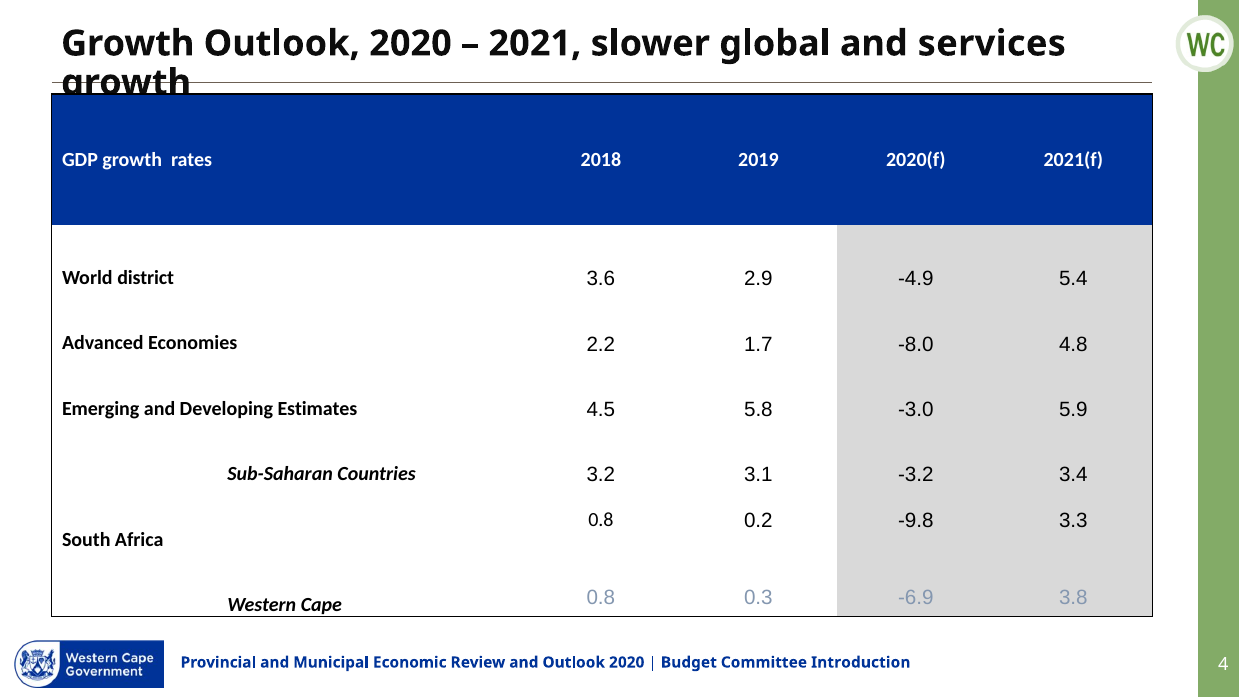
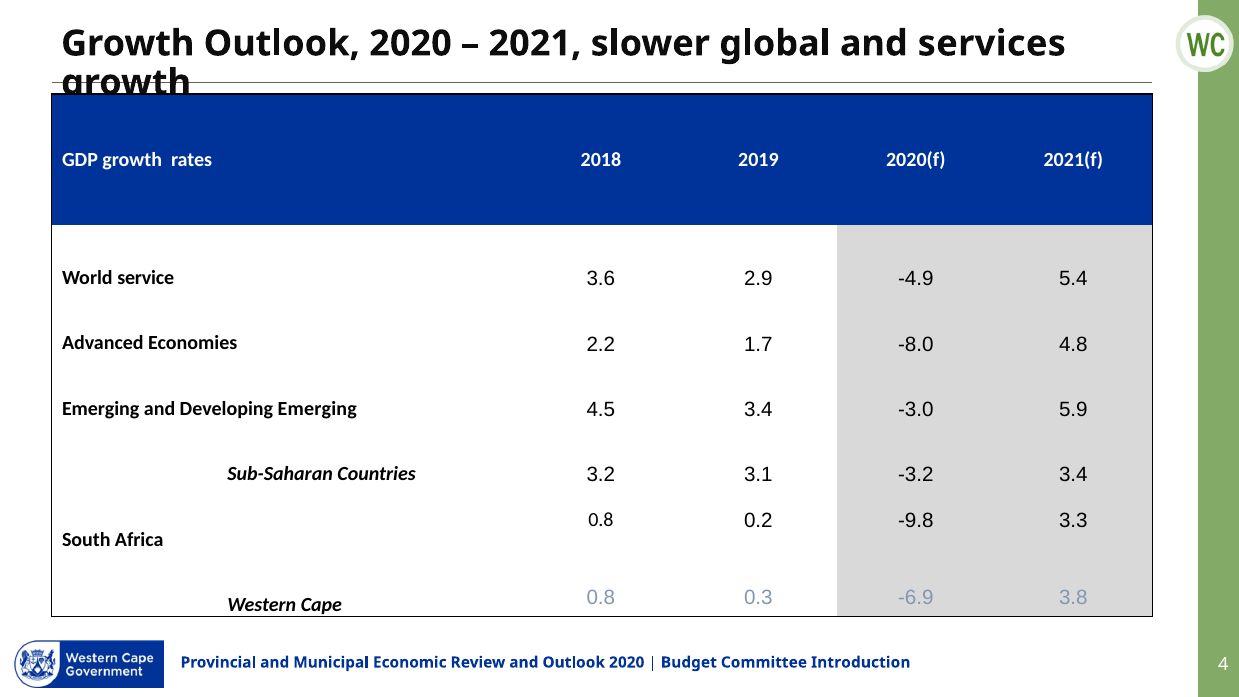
district: district -> service
Developing Estimates: Estimates -> Emerging
4.5 5.8: 5.8 -> 3.4
